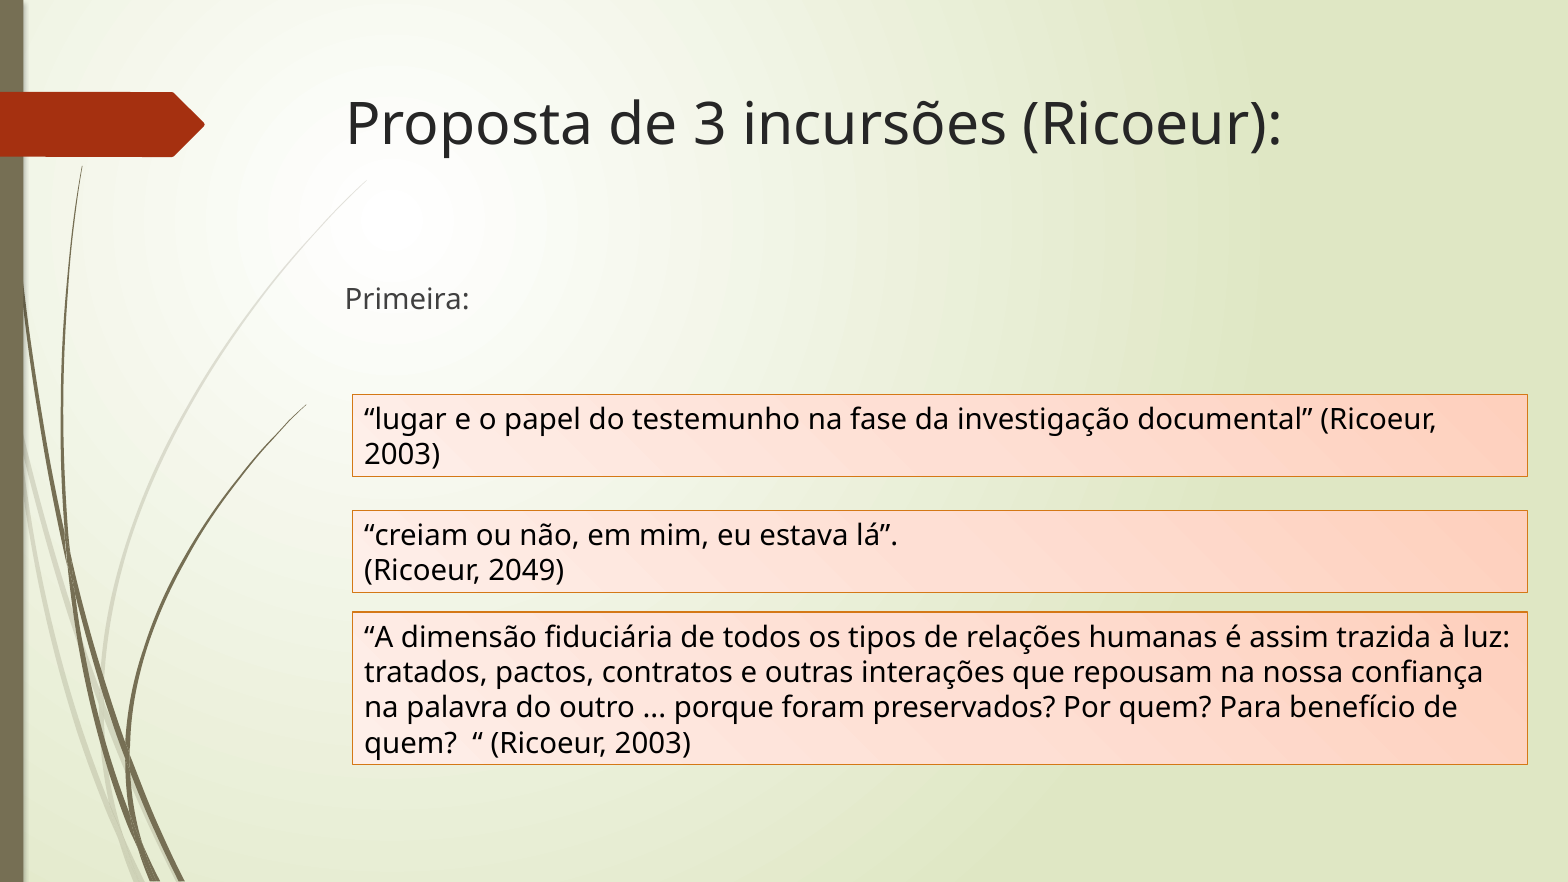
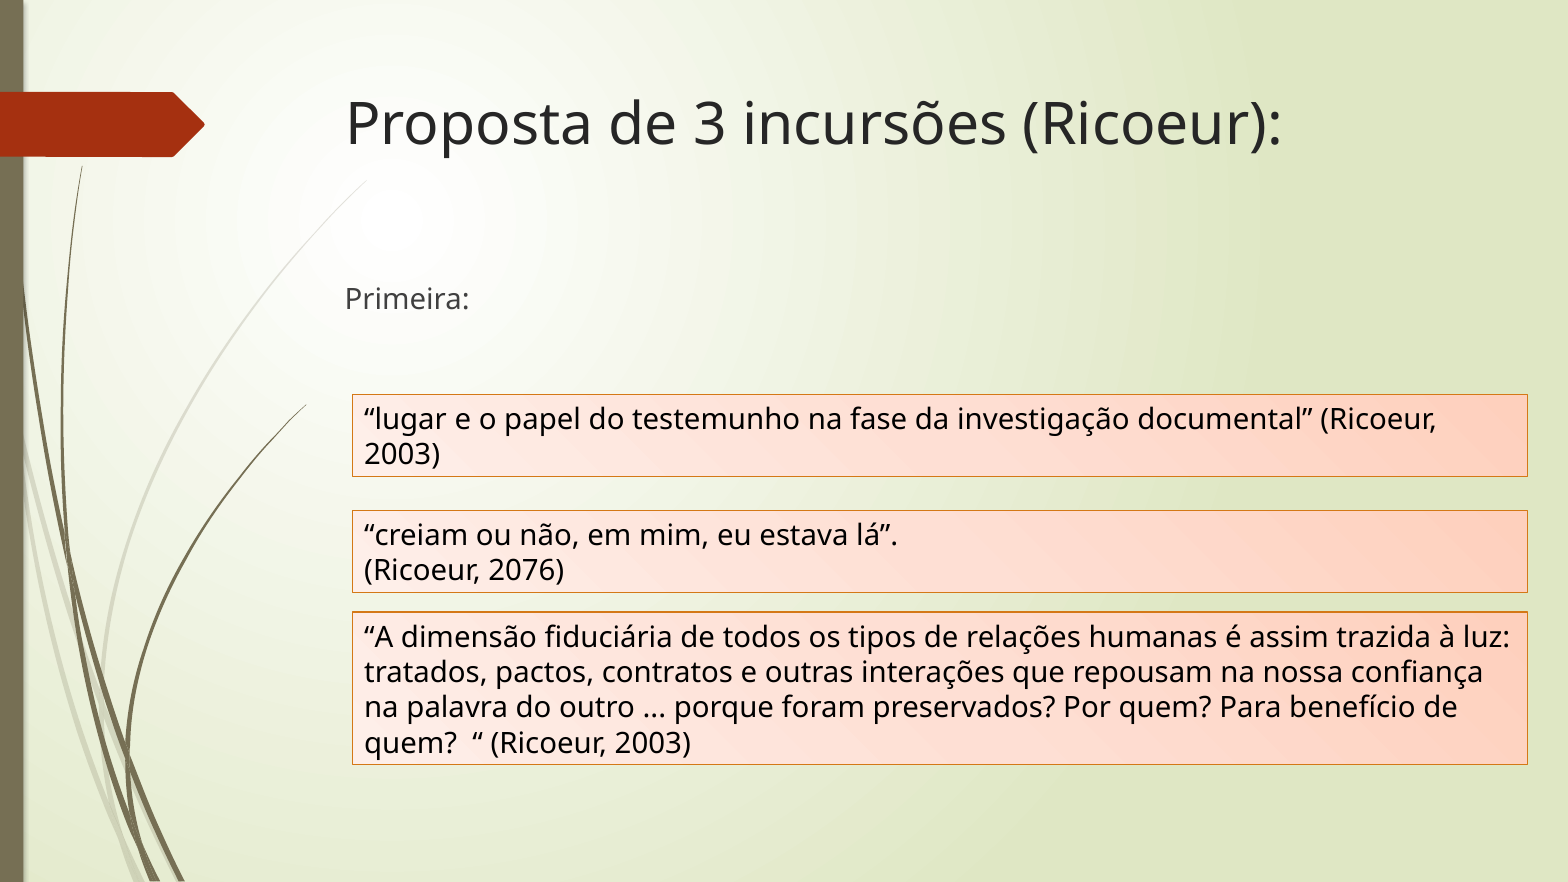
2049: 2049 -> 2076
